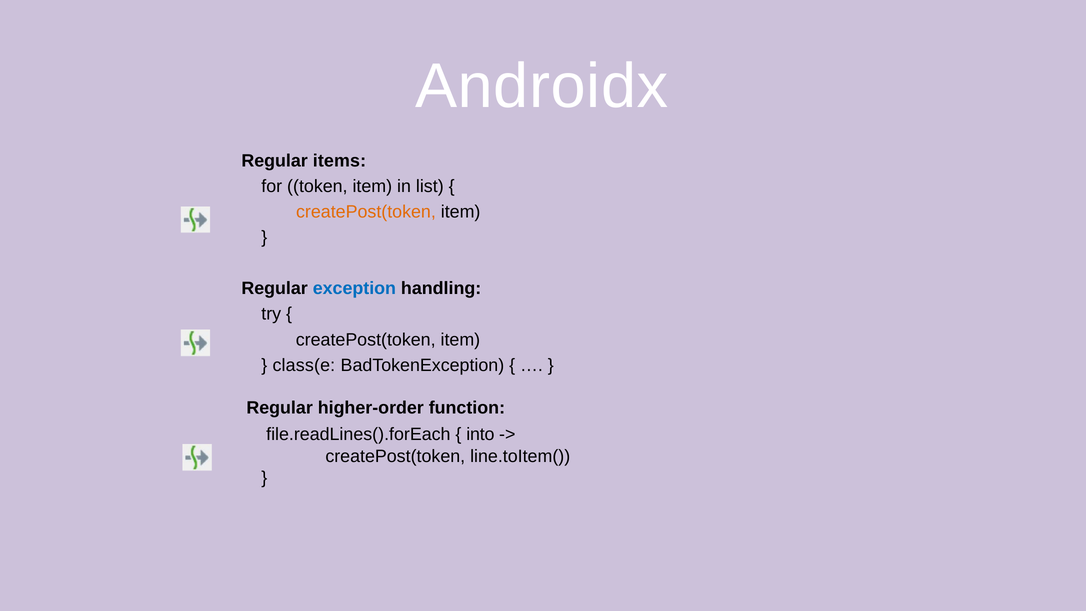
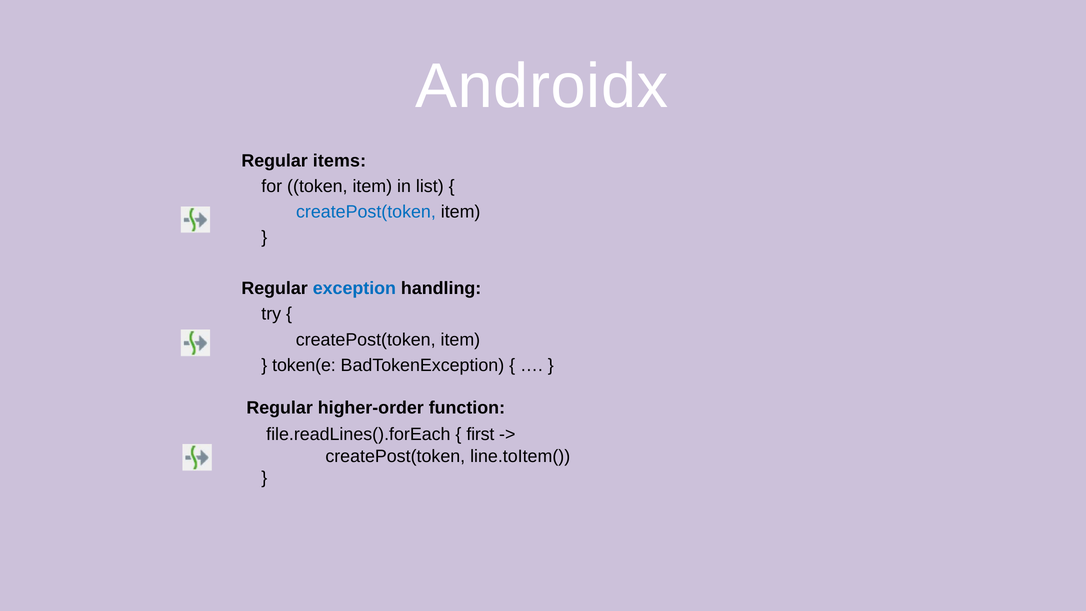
createPost(token at (366, 212) colour: orange -> blue
class(e: class(e -> token(e
into: into -> first
